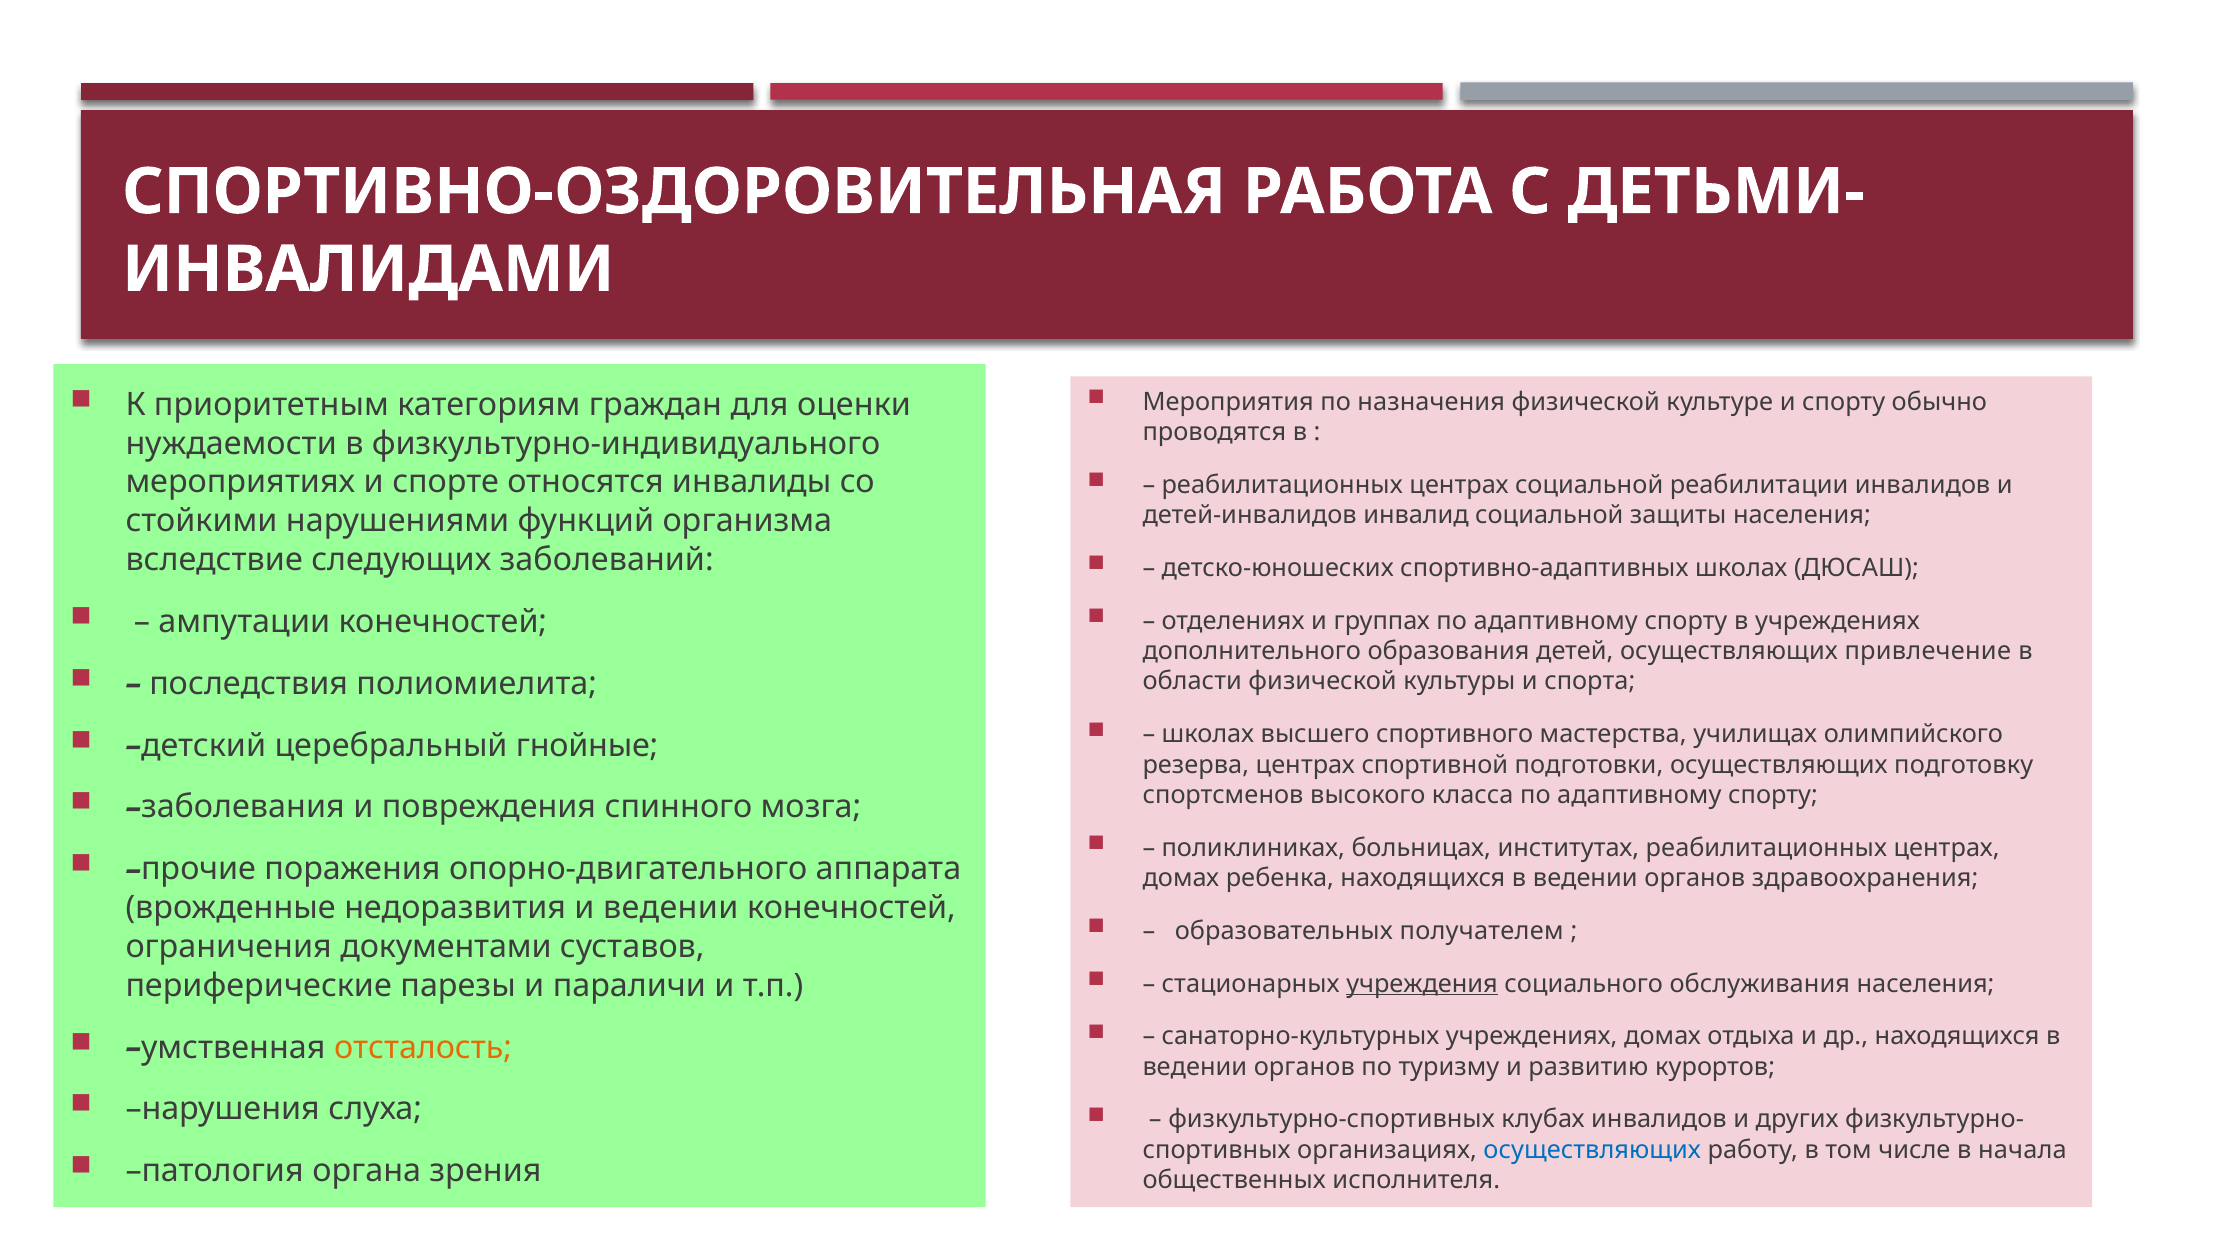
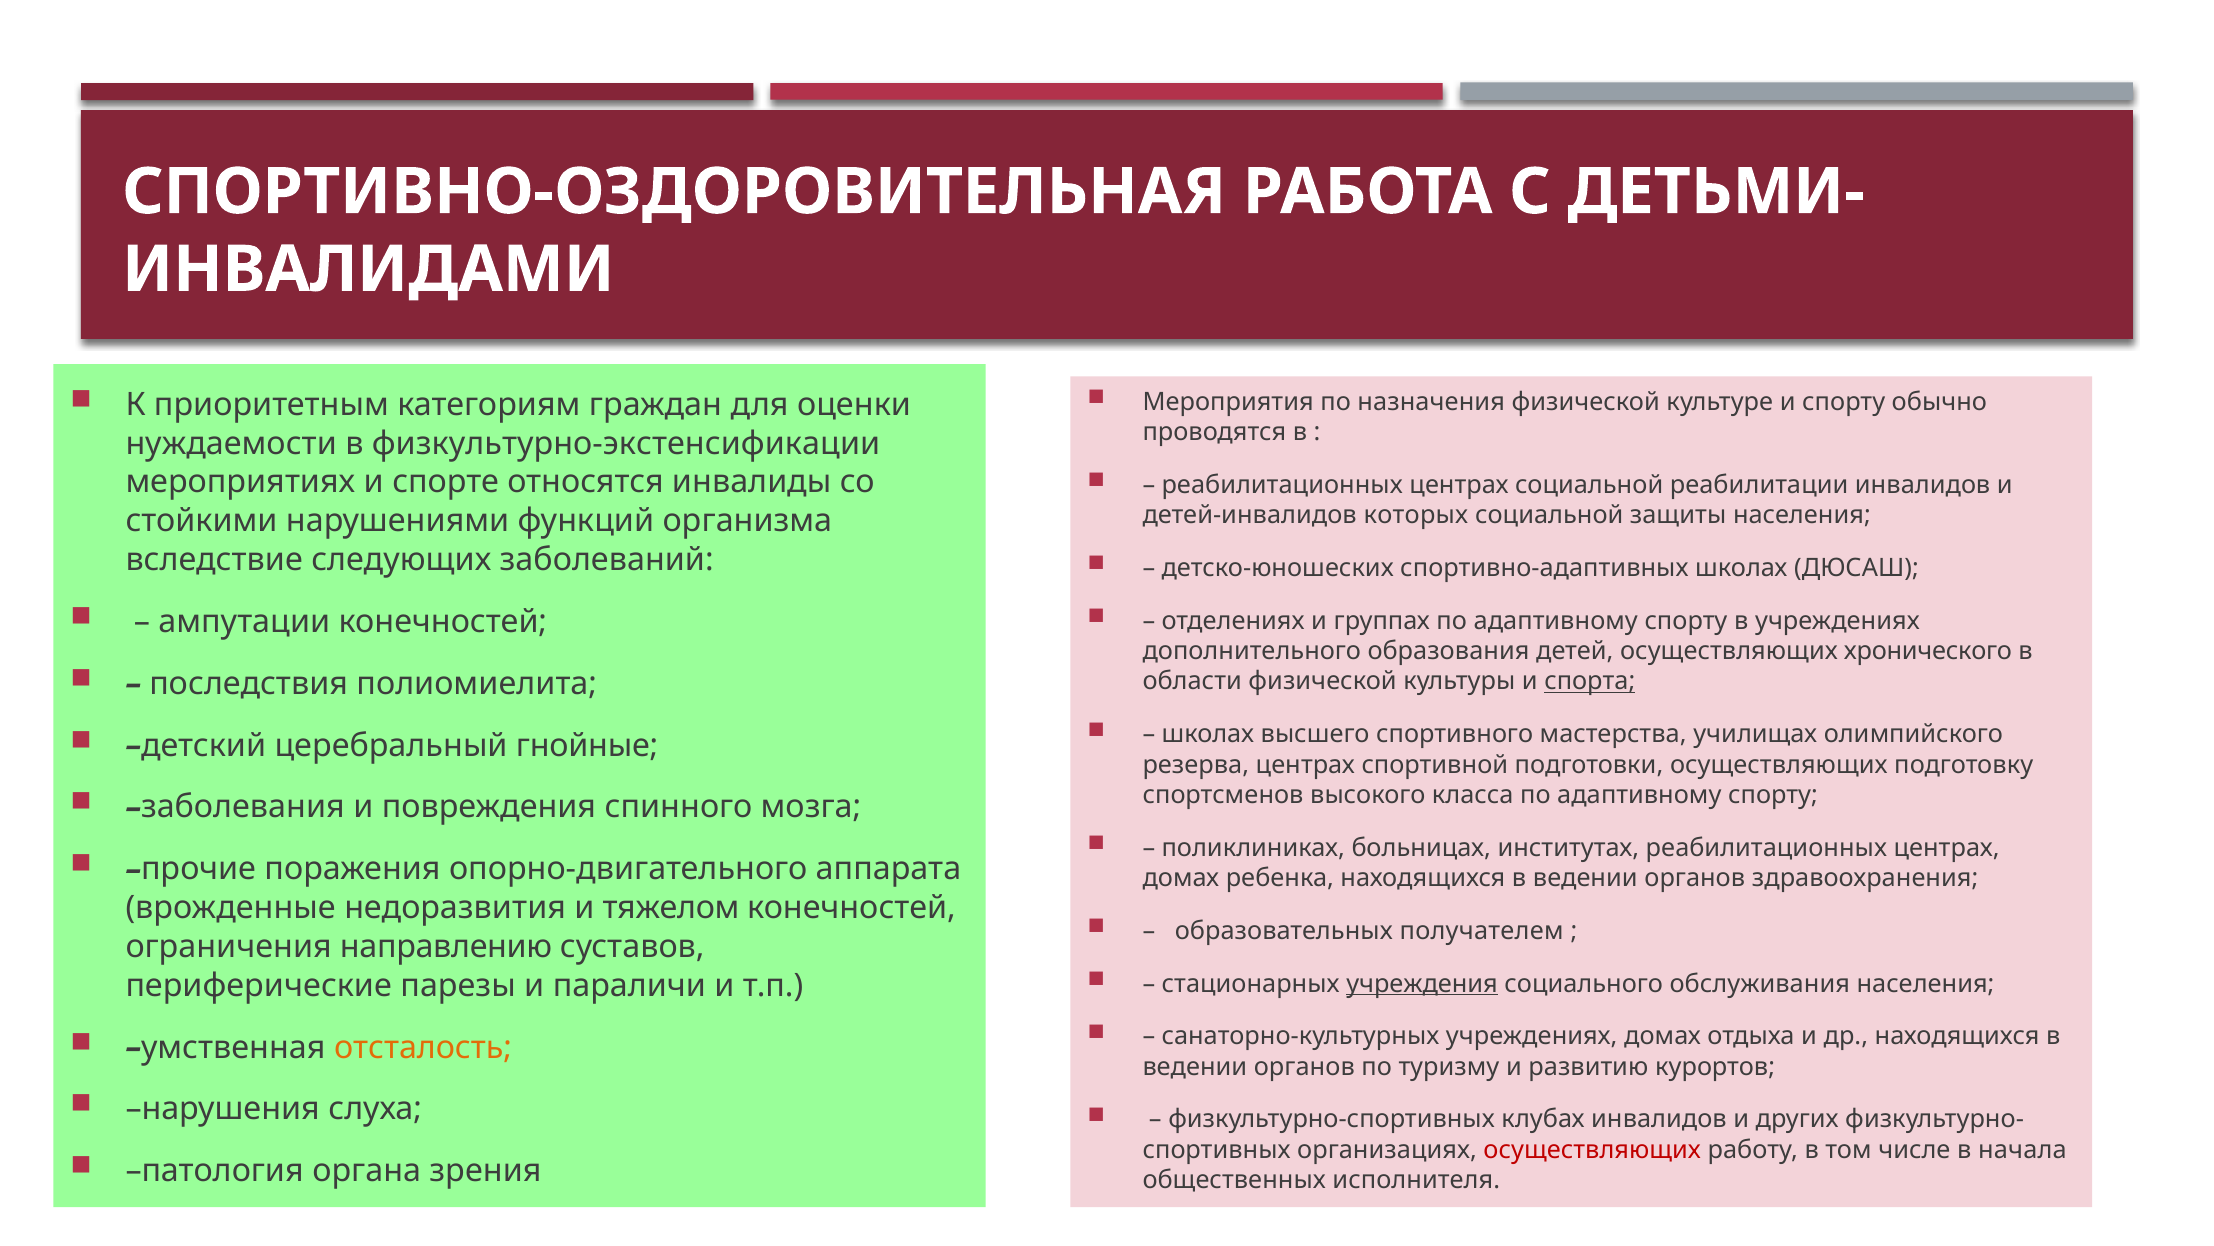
физкультурно-индивидуального: физкультурно-индивидуального -> физкультурно-экстенсификации
инвалид: инвалид -> которых
привлечение: привлечение -> хронического
спорта underline: none -> present
и ведении: ведении -> тяжелом
документами: документами -> направлению
осуществляющих at (1592, 1149) colour: blue -> red
